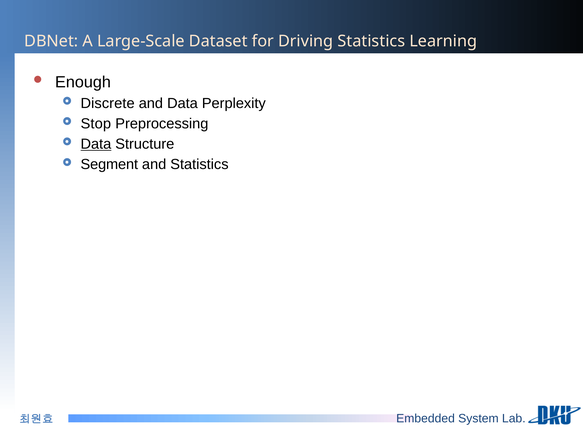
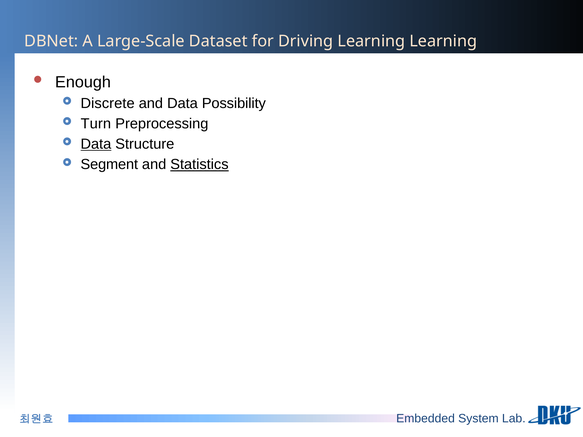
Driving Statistics: Statistics -> Learning
Perplexity: Perplexity -> Possibility
Stop: Stop -> Turn
Statistics at (199, 165) underline: none -> present
